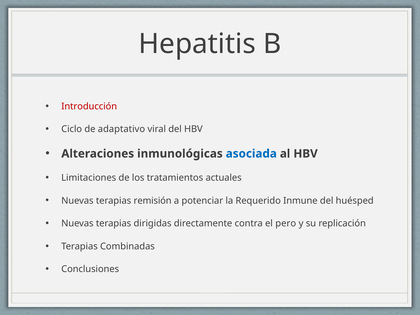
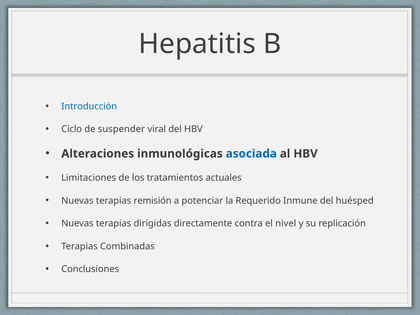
Introducción colour: red -> blue
adaptativo: adaptativo -> suspender
pero: pero -> nivel
